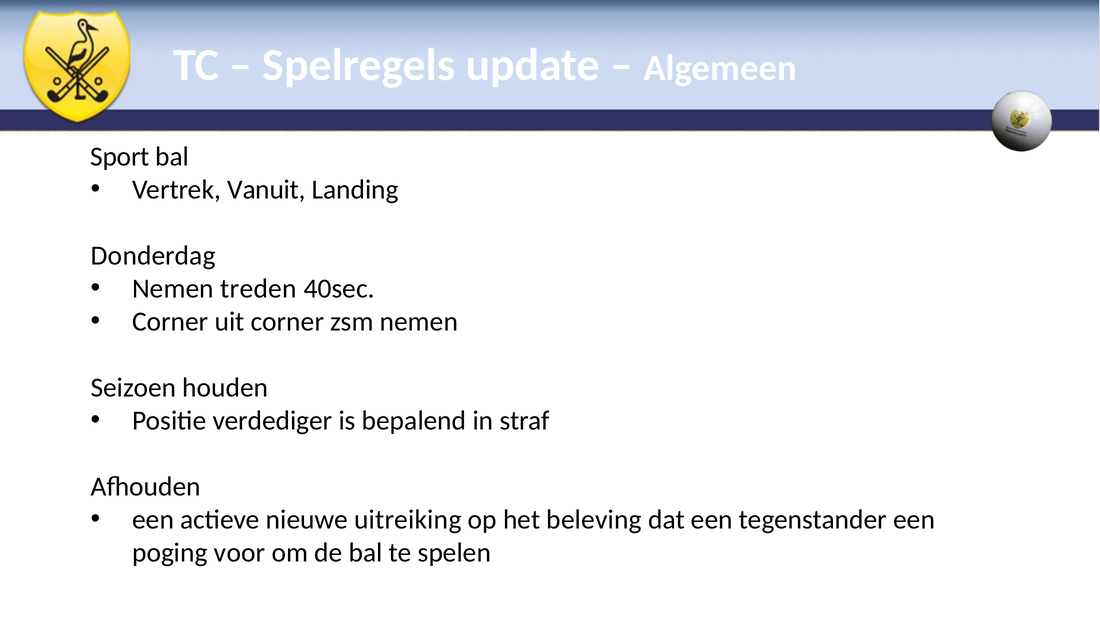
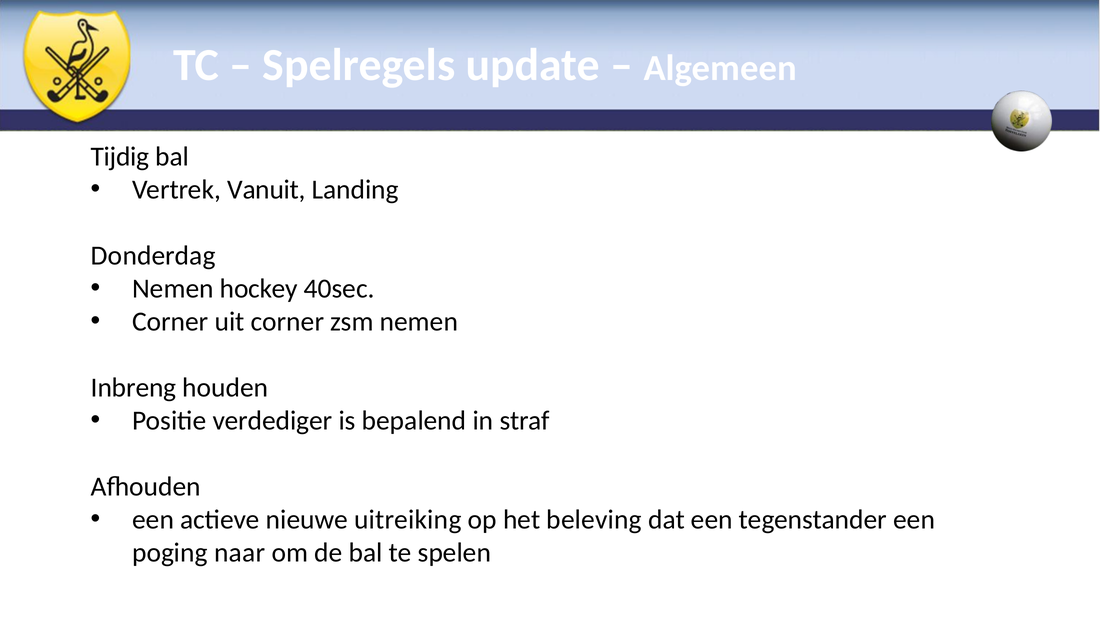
Sport: Sport -> Tijdig
treden: treden -> hockey
Seizoen: Seizoen -> Inbreng
voor: voor -> naar
